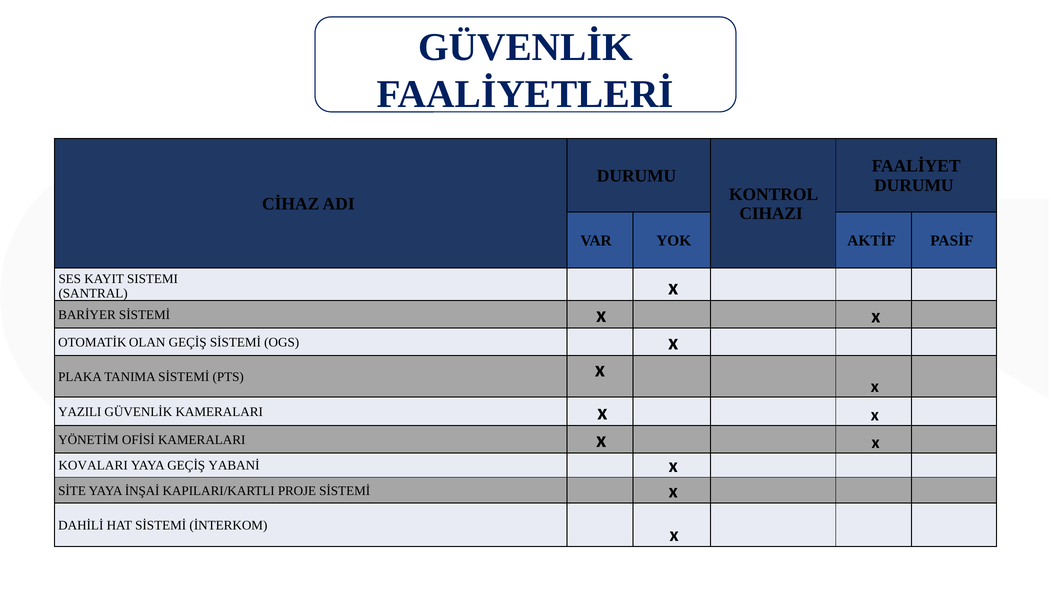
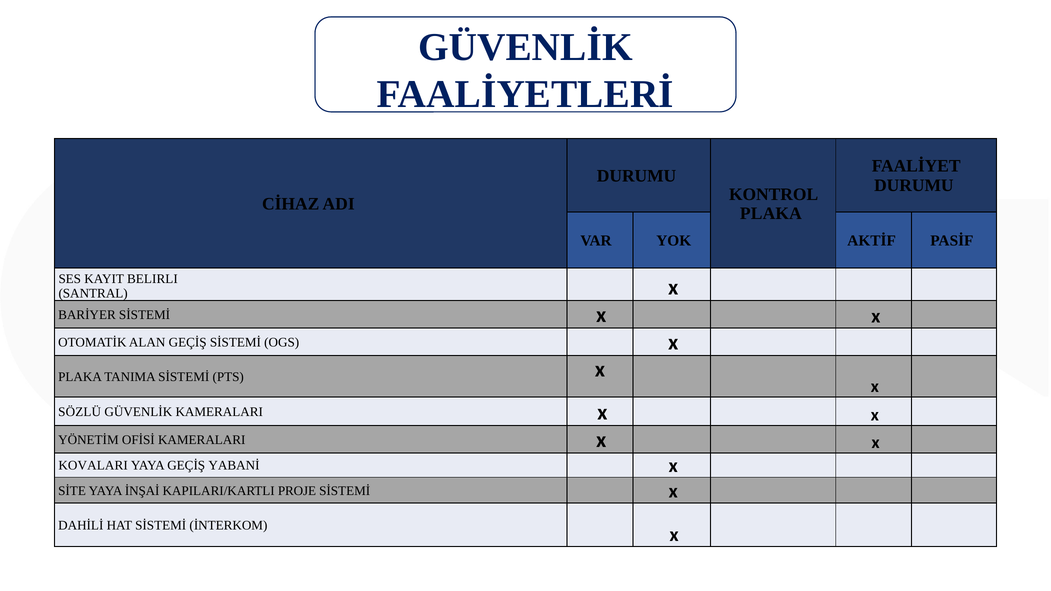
CIHAZI at (771, 214): CIHAZI -> PLAKA
SISTEMI: SISTEMI -> BELIRLI
OLAN: OLAN -> ALAN
YAZILI: YAZILI -> SÖZLÜ
